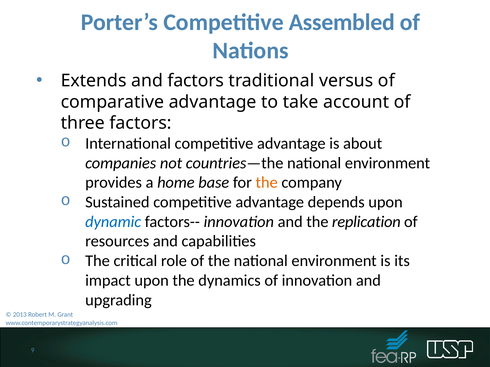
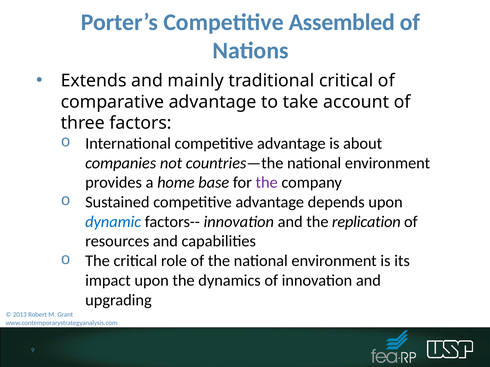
and factors: factors -> mainly
traditional versus: versus -> critical
the at (267, 183) colour: orange -> purple
